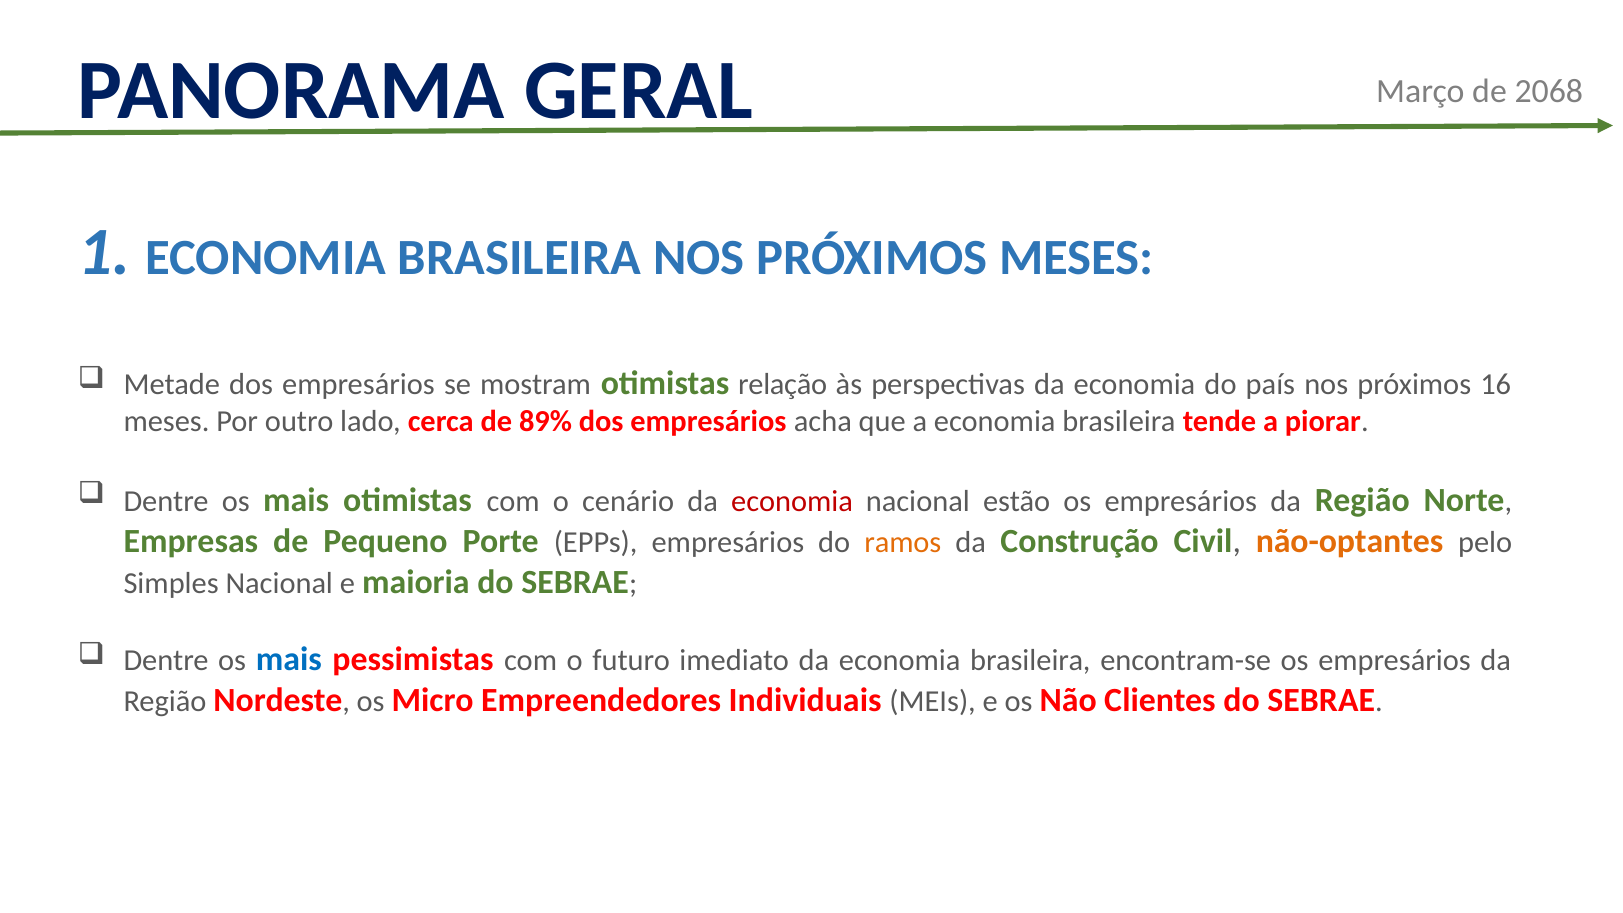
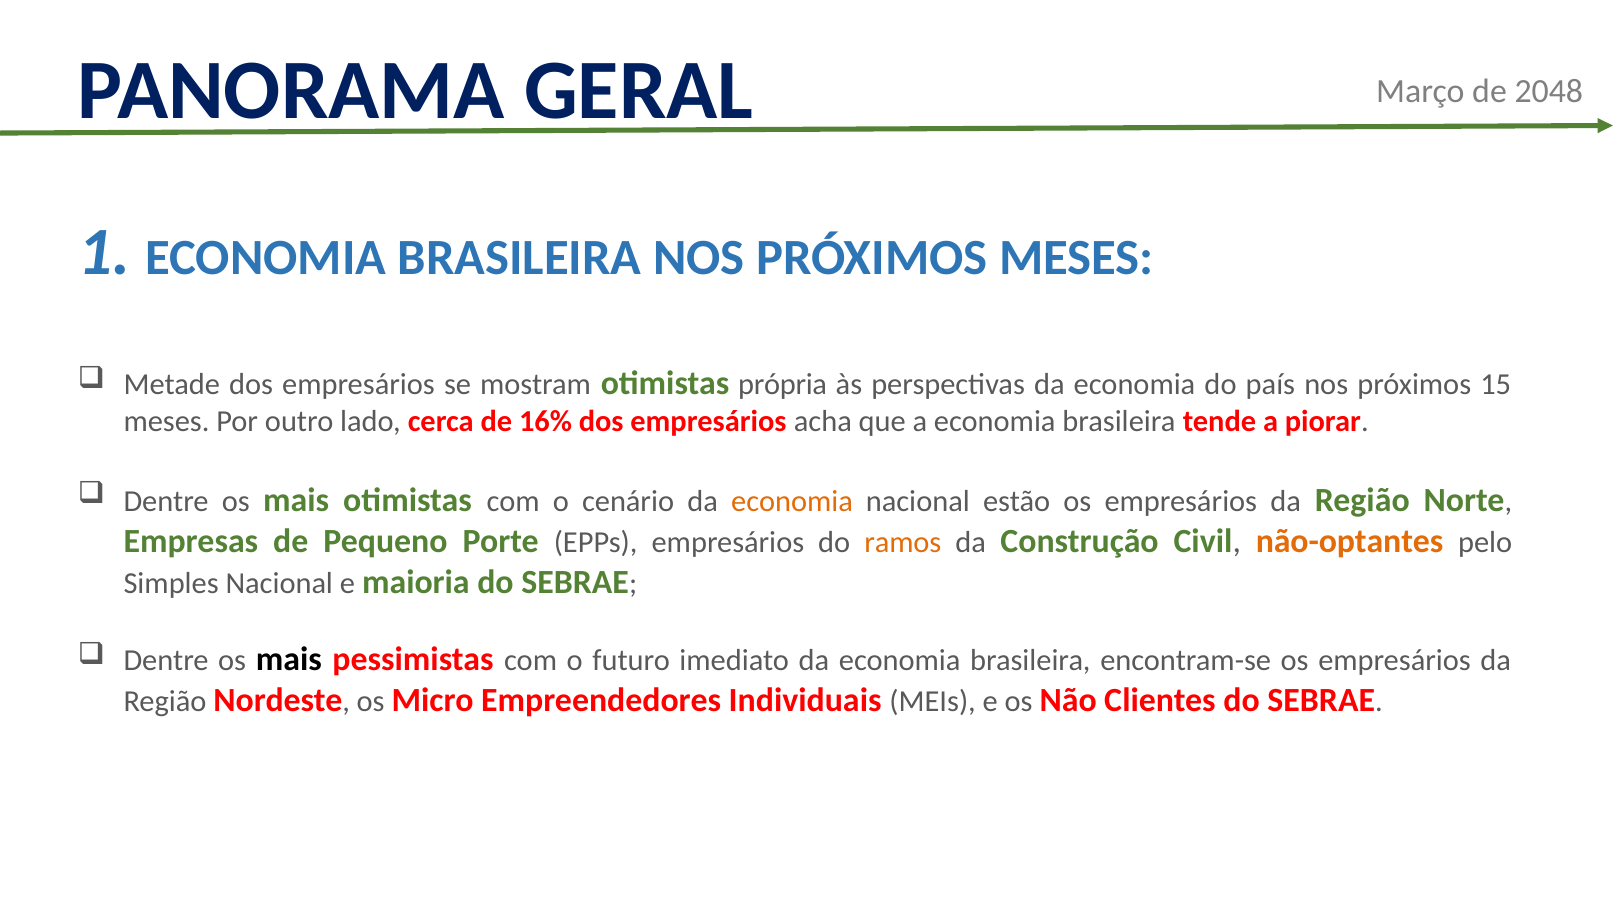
2068: 2068 -> 2048
relação: relação -> própria
16: 16 -> 15
89%: 89% -> 16%
economia at (792, 501) colour: red -> orange
mais at (289, 659) colour: blue -> black
